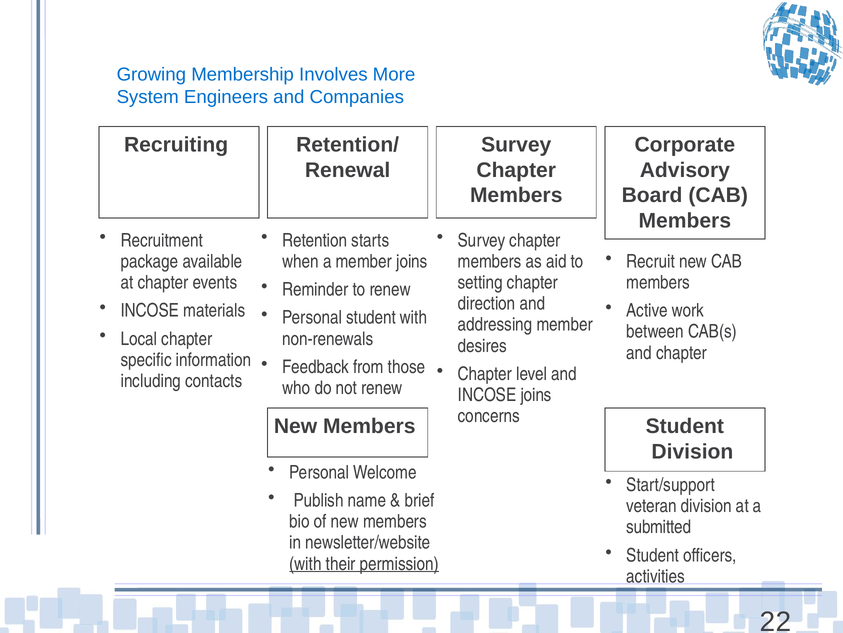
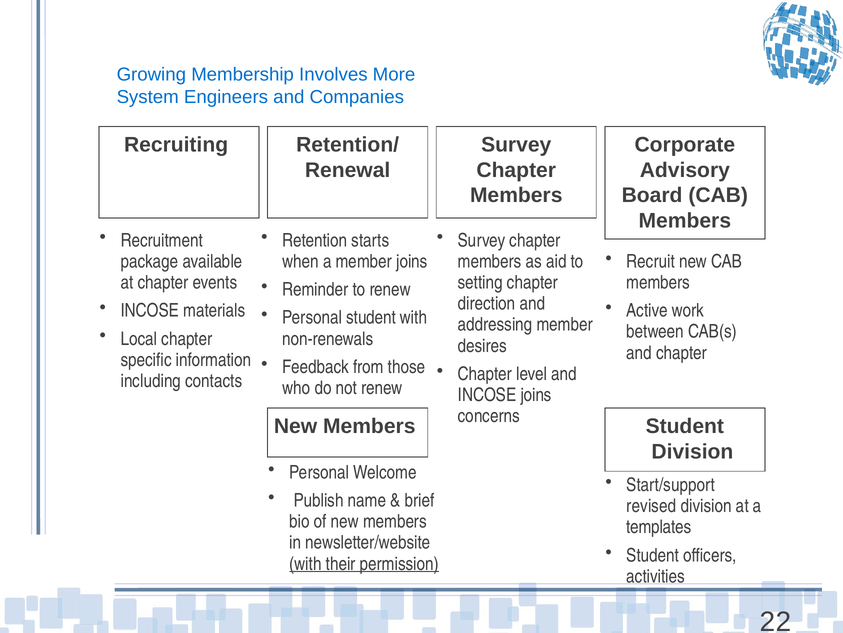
veteran: veteran -> revised
submitted: submitted -> templates
